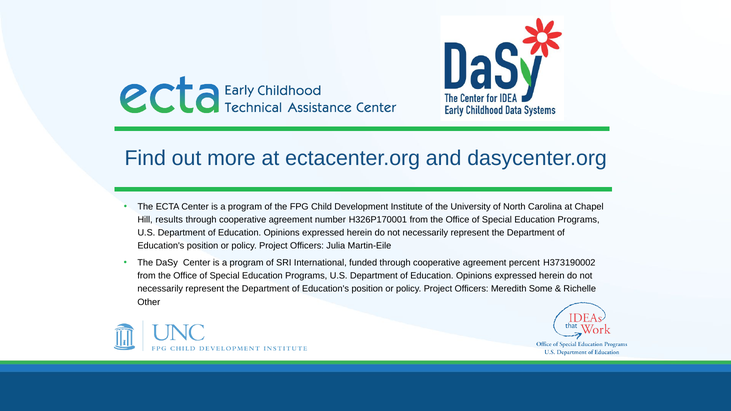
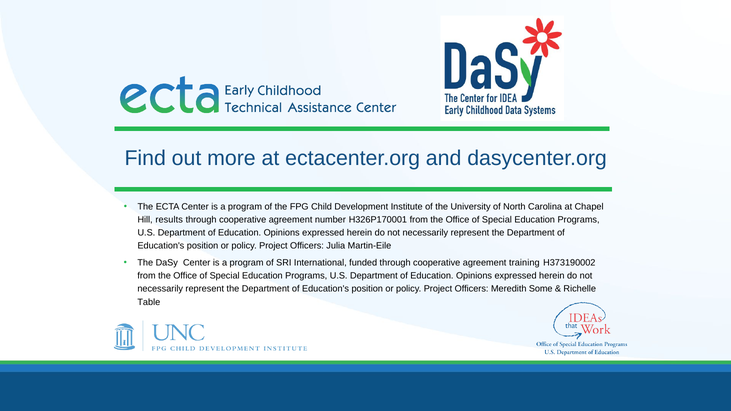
percent: percent -> training
Other: Other -> Table
